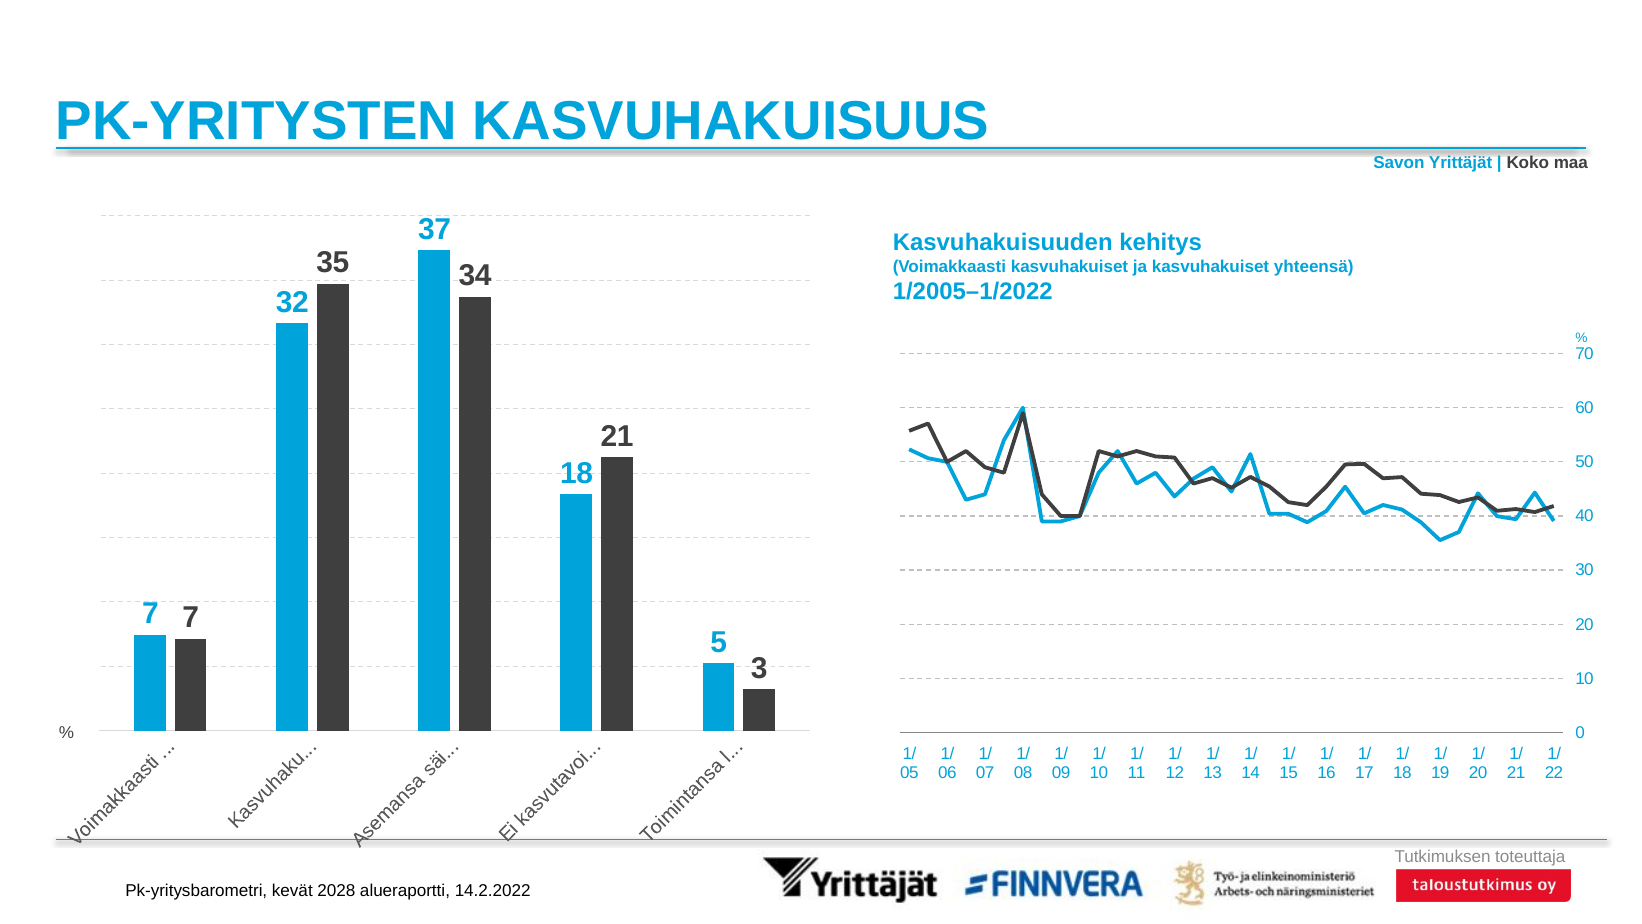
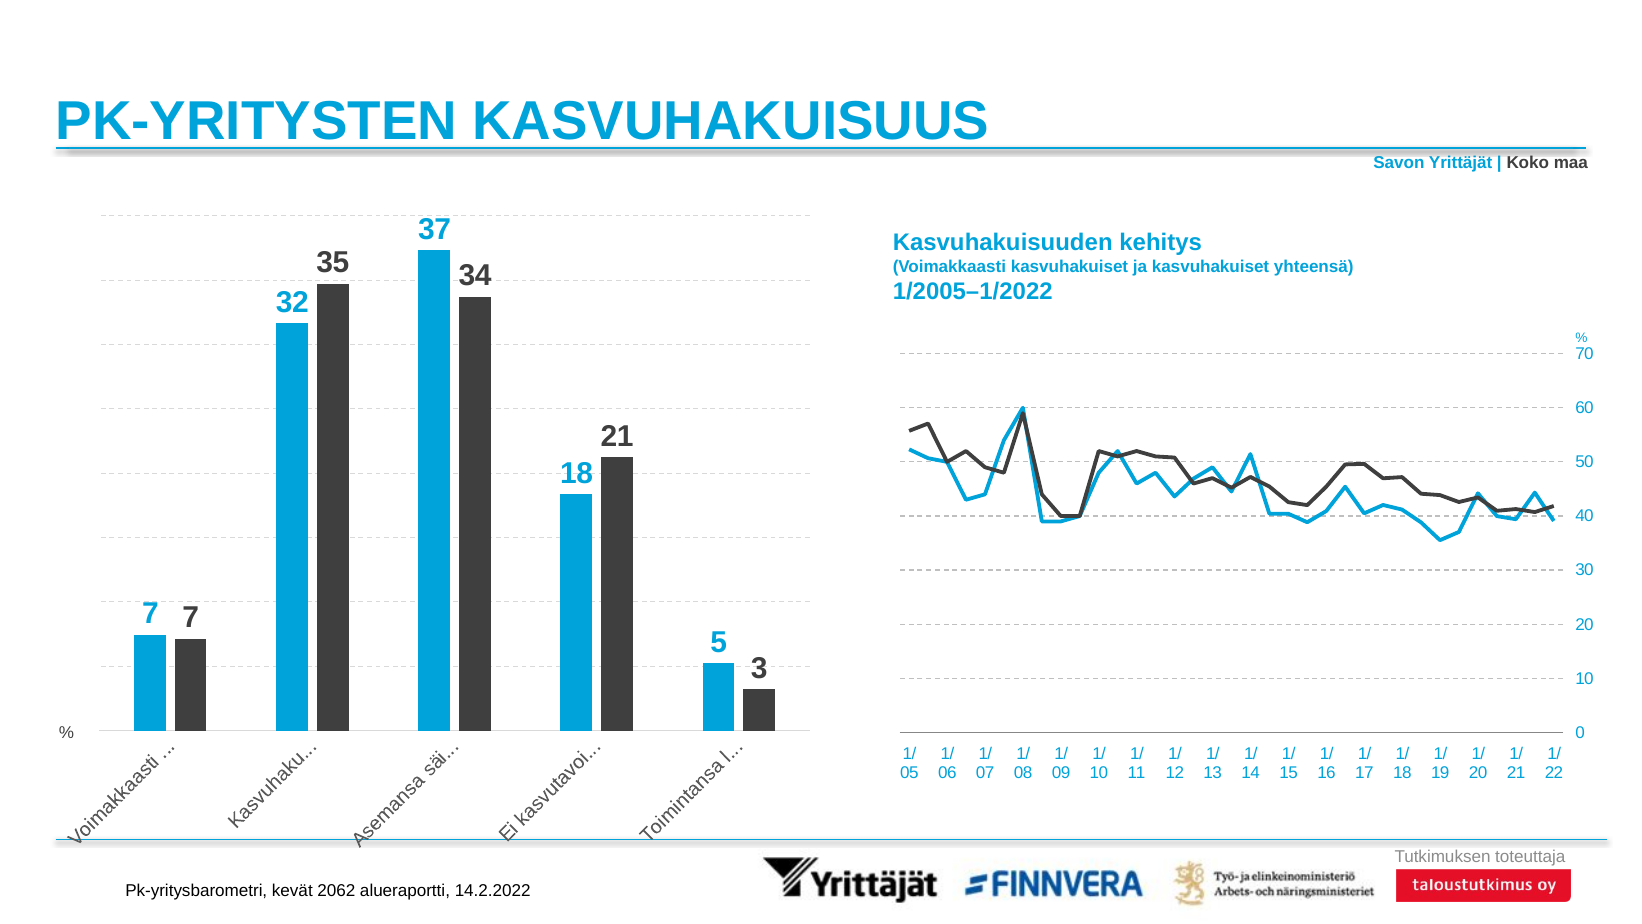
2028: 2028 -> 2062
